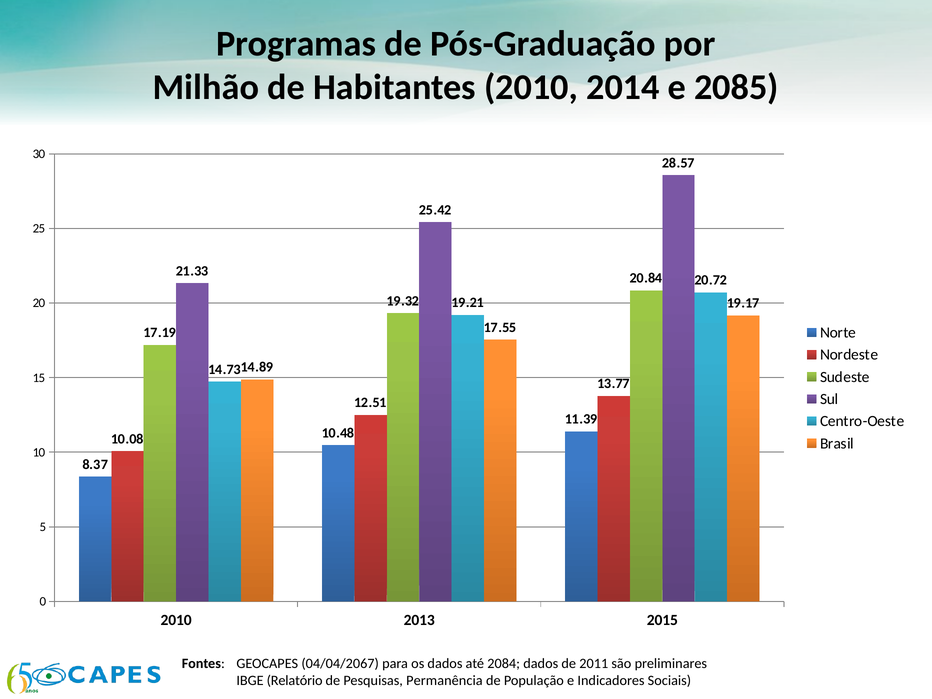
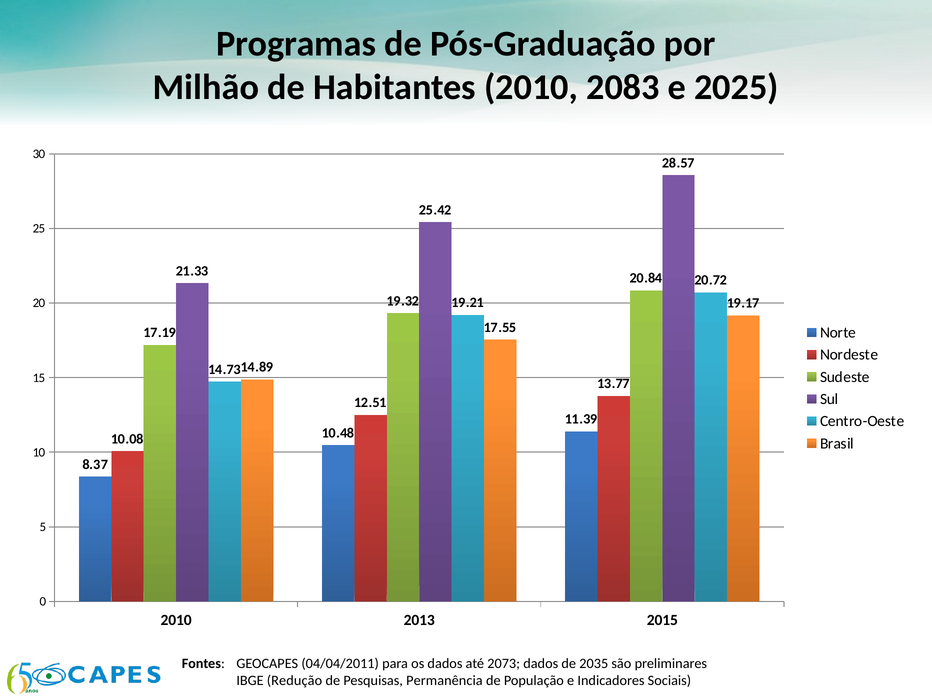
2014: 2014 -> 2083
2085: 2085 -> 2025
04/04/2067: 04/04/2067 -> 04/04/2011
2084: 2084 -> 2073
2011: 2011 -> 2035
Relatório: Relatório -> Redução
